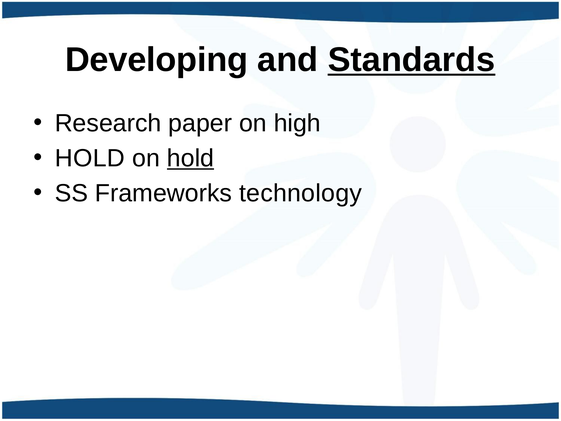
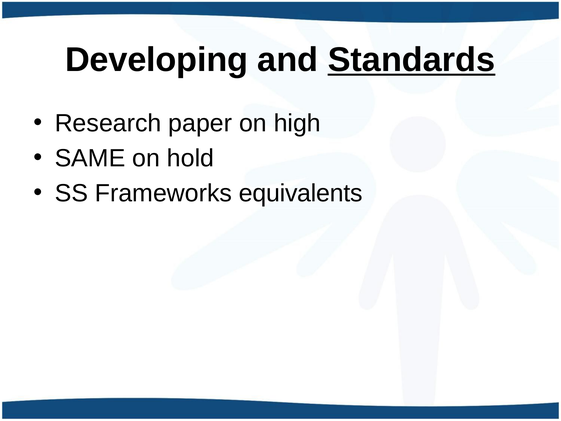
HOLD at (90, 158): HOLD -> SAME
hold at (191, 158) underline: present -> none
technology: technology -> equivalents
